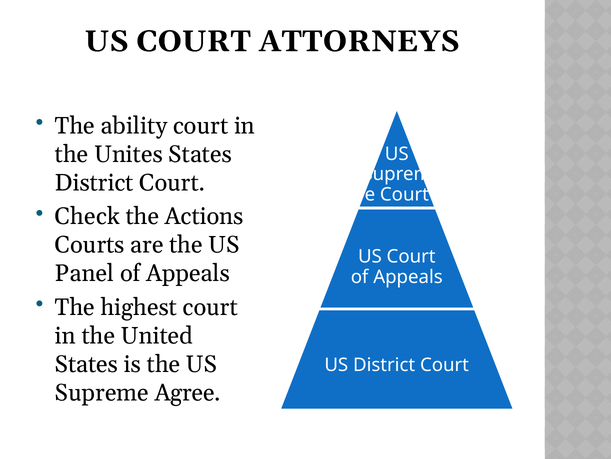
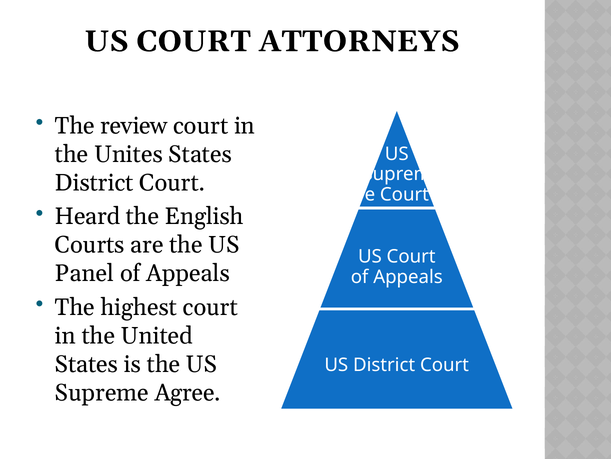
ability: ability -> review
Check: Check -> Heard
Actions: Actions -> English
